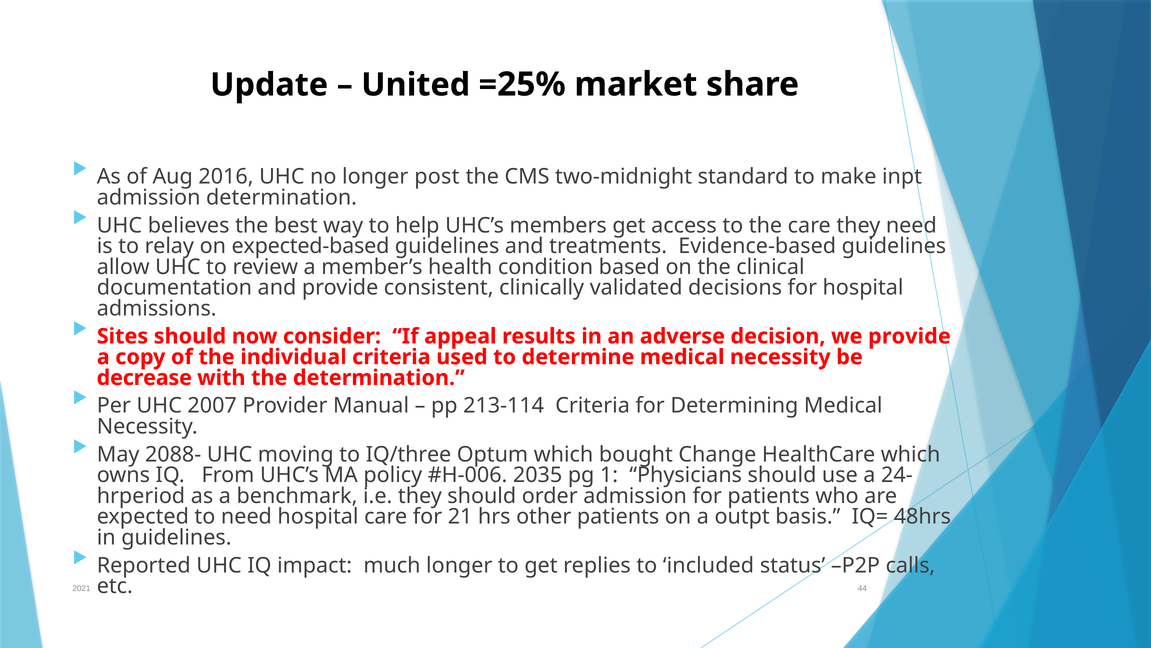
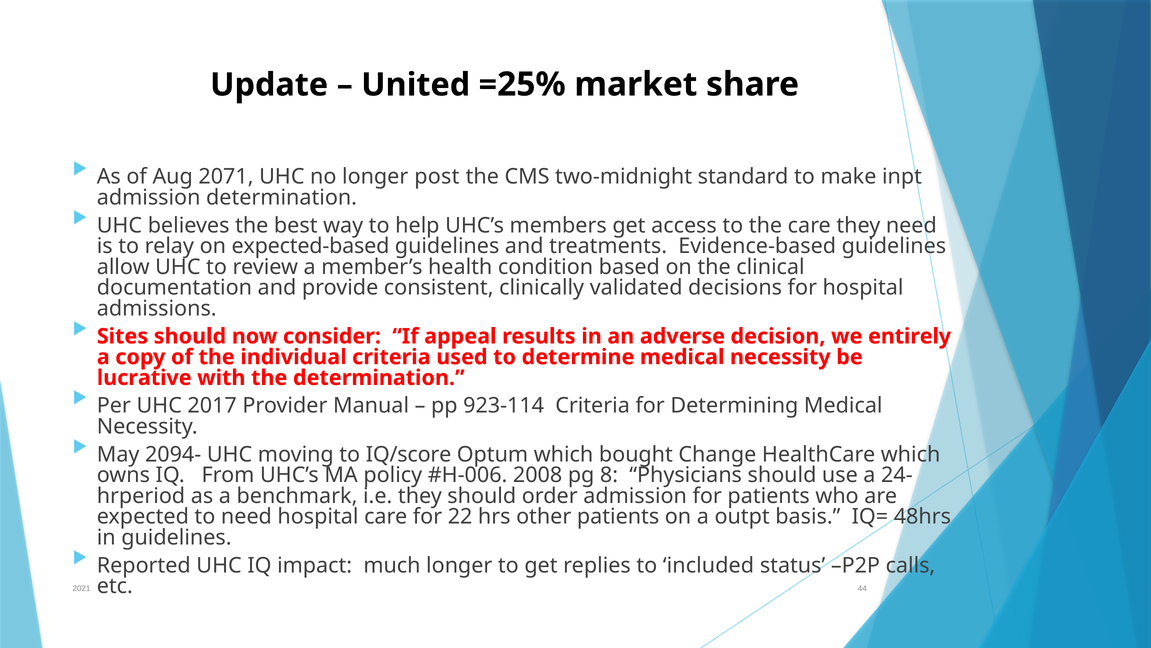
2016: 2016 -> 2071
we provide: provide -> entirely
decrease: decrease -> lucrative
2007: 2007 -> 2017
213-114: 213-114 -> 923-114
2088-: 2088- -> 2094-
IQ/three: IQ/three -> IQ/score
2035: 2035 -> 2008
1: 1 -> 8
21: 21 -> 22
